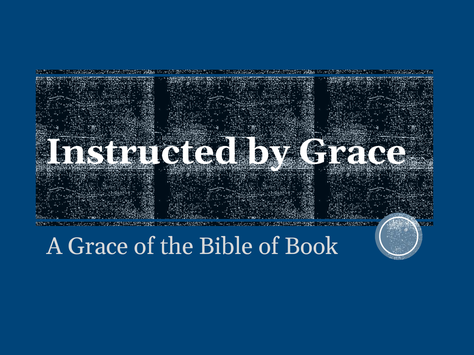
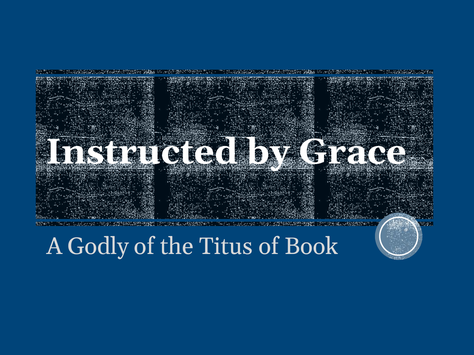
A Grace: Grace -> Godly
Bible: Bible -> Titus
